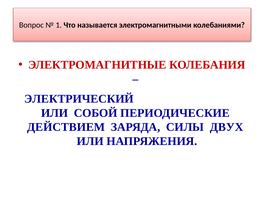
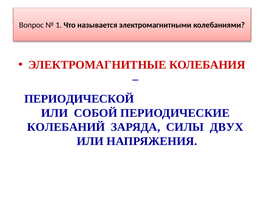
ЭЛЕКТРИЧЕСКИЙ: ЭЛЕКТРИЧЕСКИЙ -> ПЕРИОДИЧЕСКОЙ
ДЕЙСТВИЕМ: ДЕЙСТВИЕМ -> КОЛЕБАНИЙ
